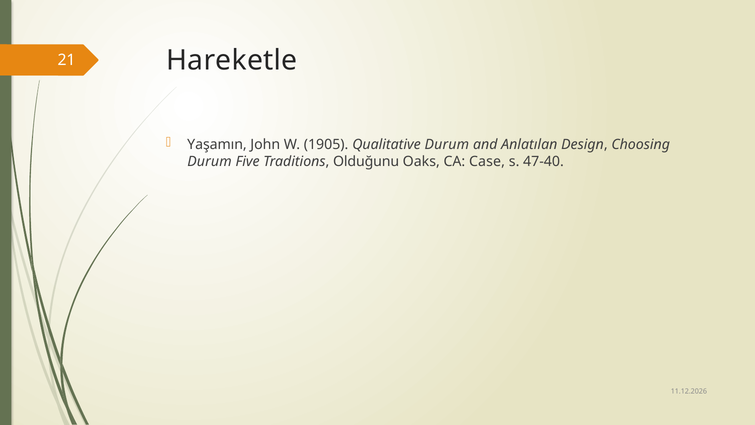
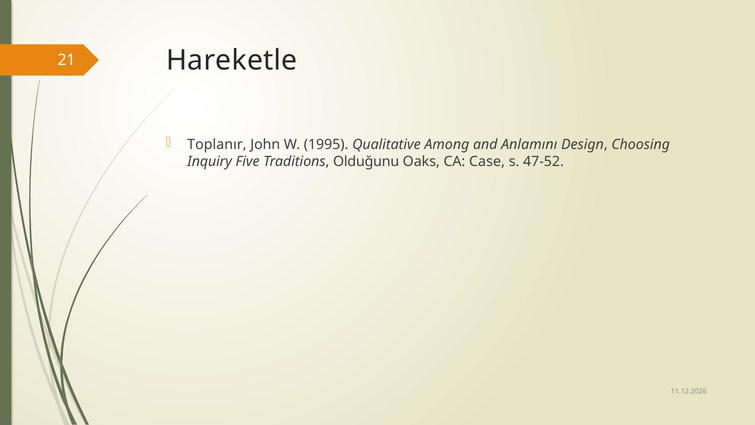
Yaşamın: Yaşamın -> Toplanır
1905: 1905 -> 1995
Qualitative Durum: Durum -> Among
Anlatılan: Anlatılan -> Anlamını
Durum at (209, 161): Durum -> Inquiry
47-40: 47-40 -> 47-52
